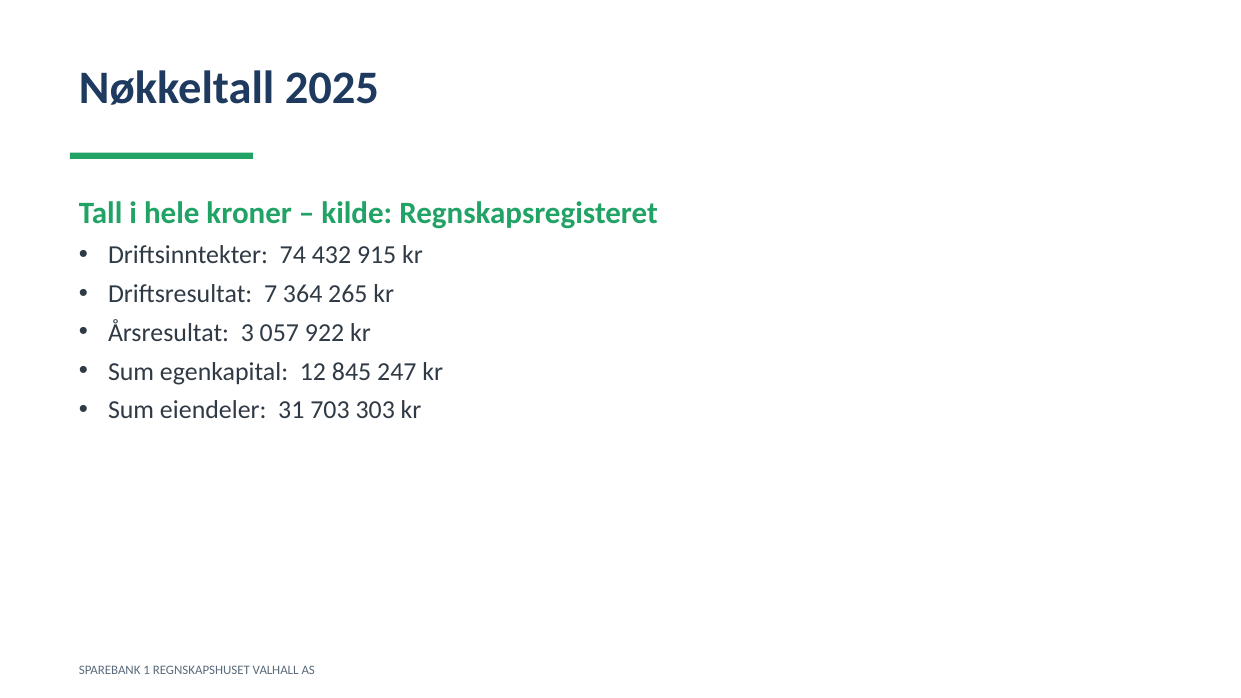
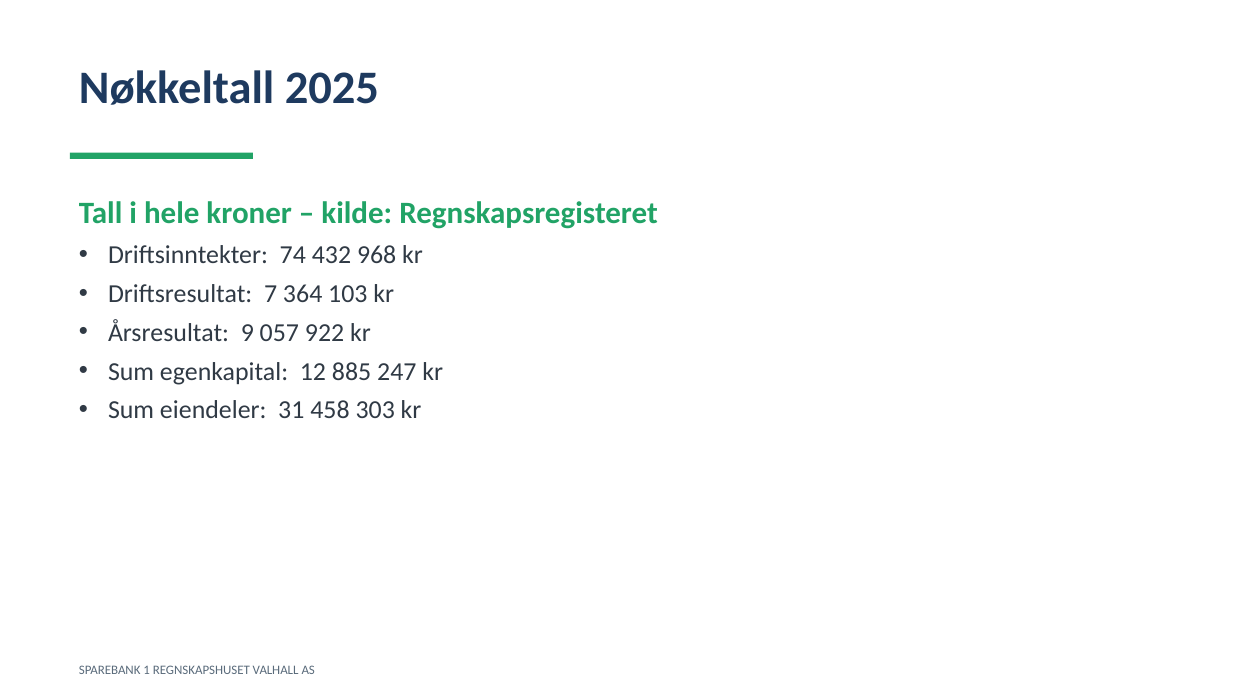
915: 915 -> 968
265: 265 -> 103
3: 3 -> 9
845: 845 -> 885
703: 703 -> 458
